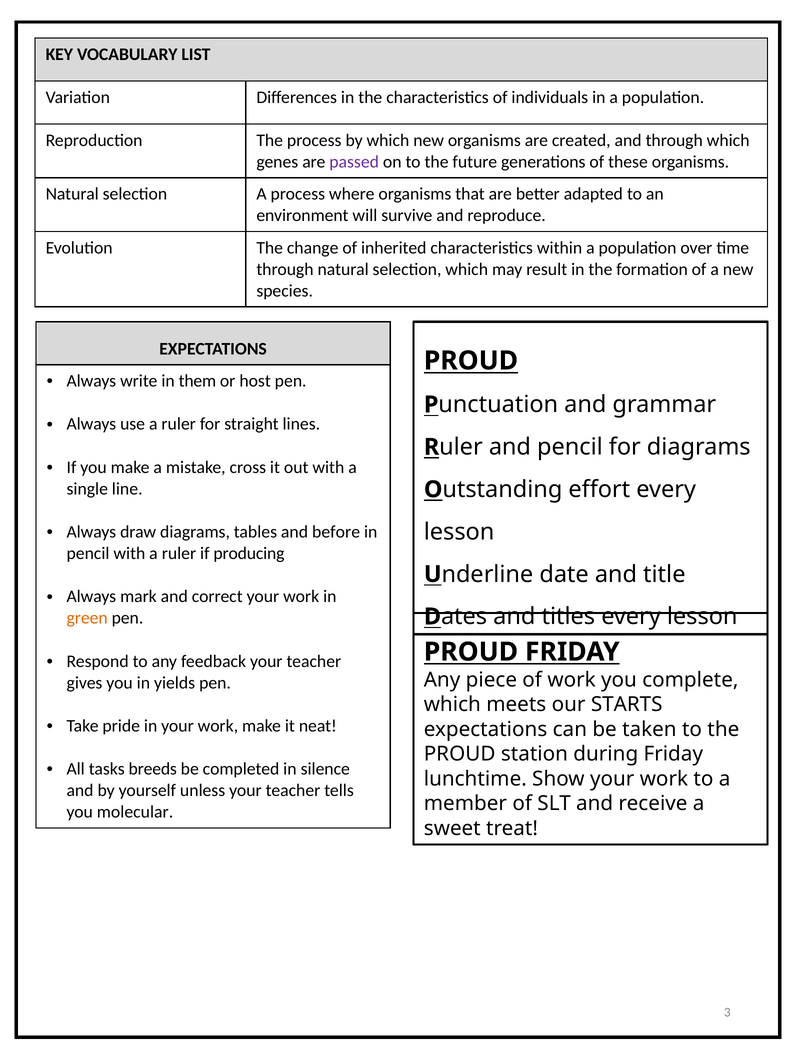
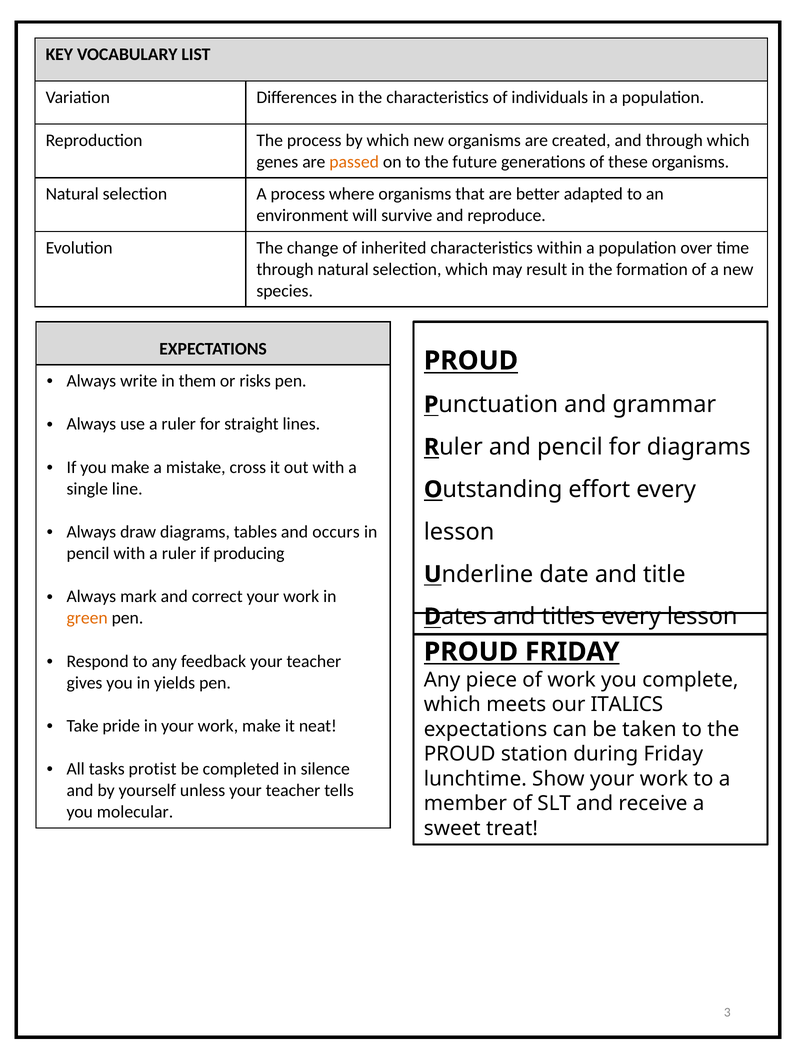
passed colour: purple -> orange
host: host -> risks
before: before -> occurs
STARTS: STARTS -> ITALICS
breeds: breeds -> protist
